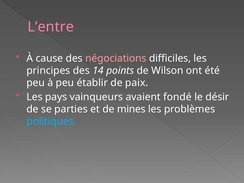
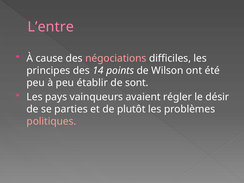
paix: paix -> sont
fondé: fondé -> régler
mines: mines -> plutôt
politiques colour: light blue -> pink
